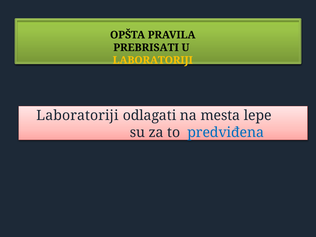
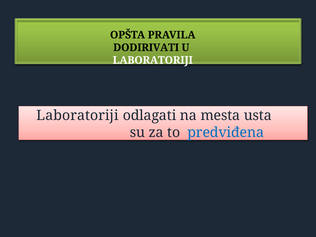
PREBRISATI: PREBRISATI -> DODIRIVATI
LABORATORIJI at (153, 60) colour: yellow -> white
lepe: lepe -> usta
